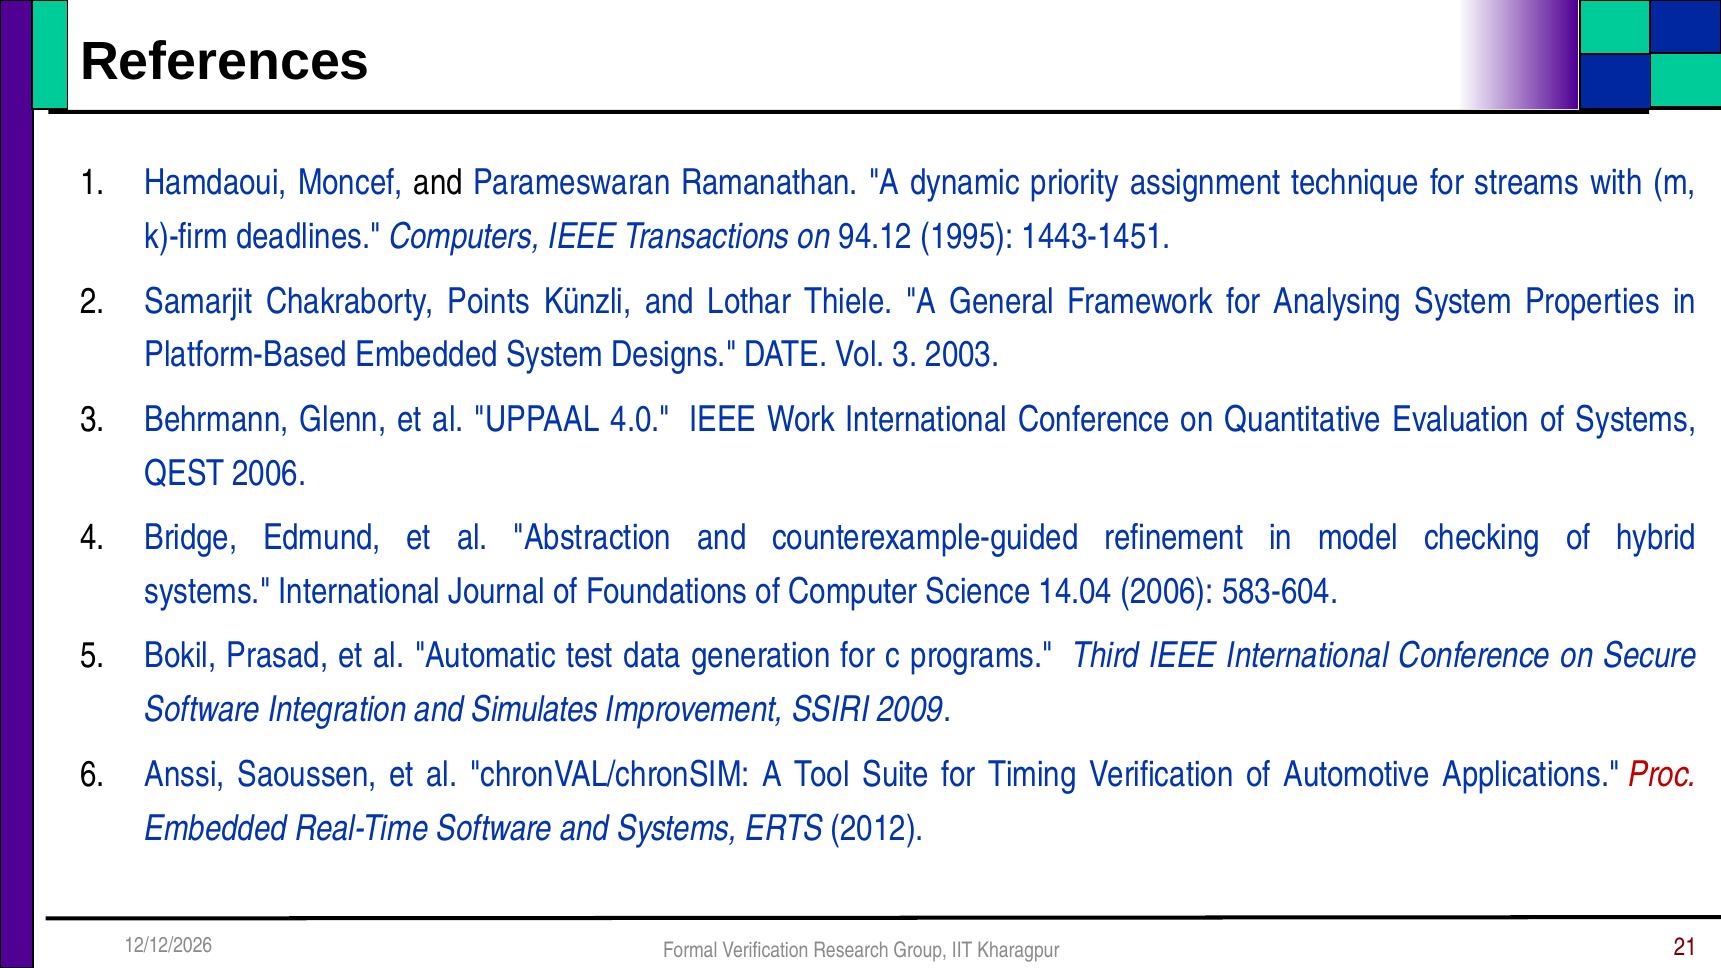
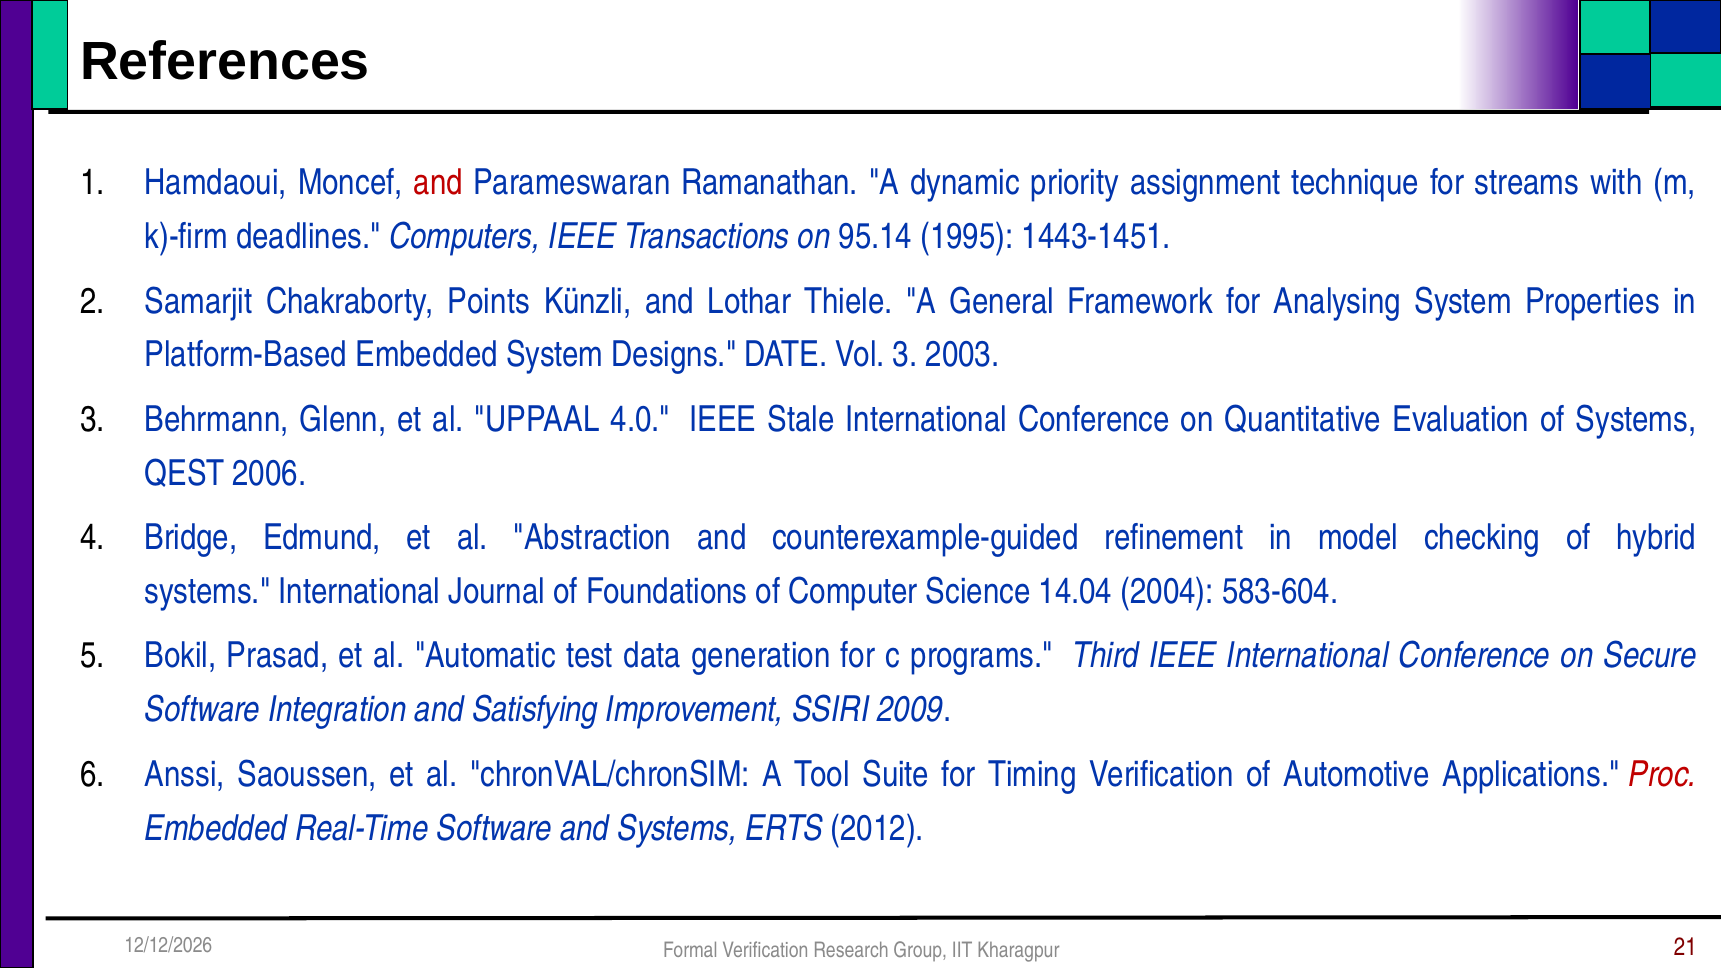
and at (438, 183) colour: black -> red
94.12: 94.12 -> 95.14
Work: Work -> Stale
14.04 2006: 2006 -> 2004
Simulates: Simulates -> Satisfying
